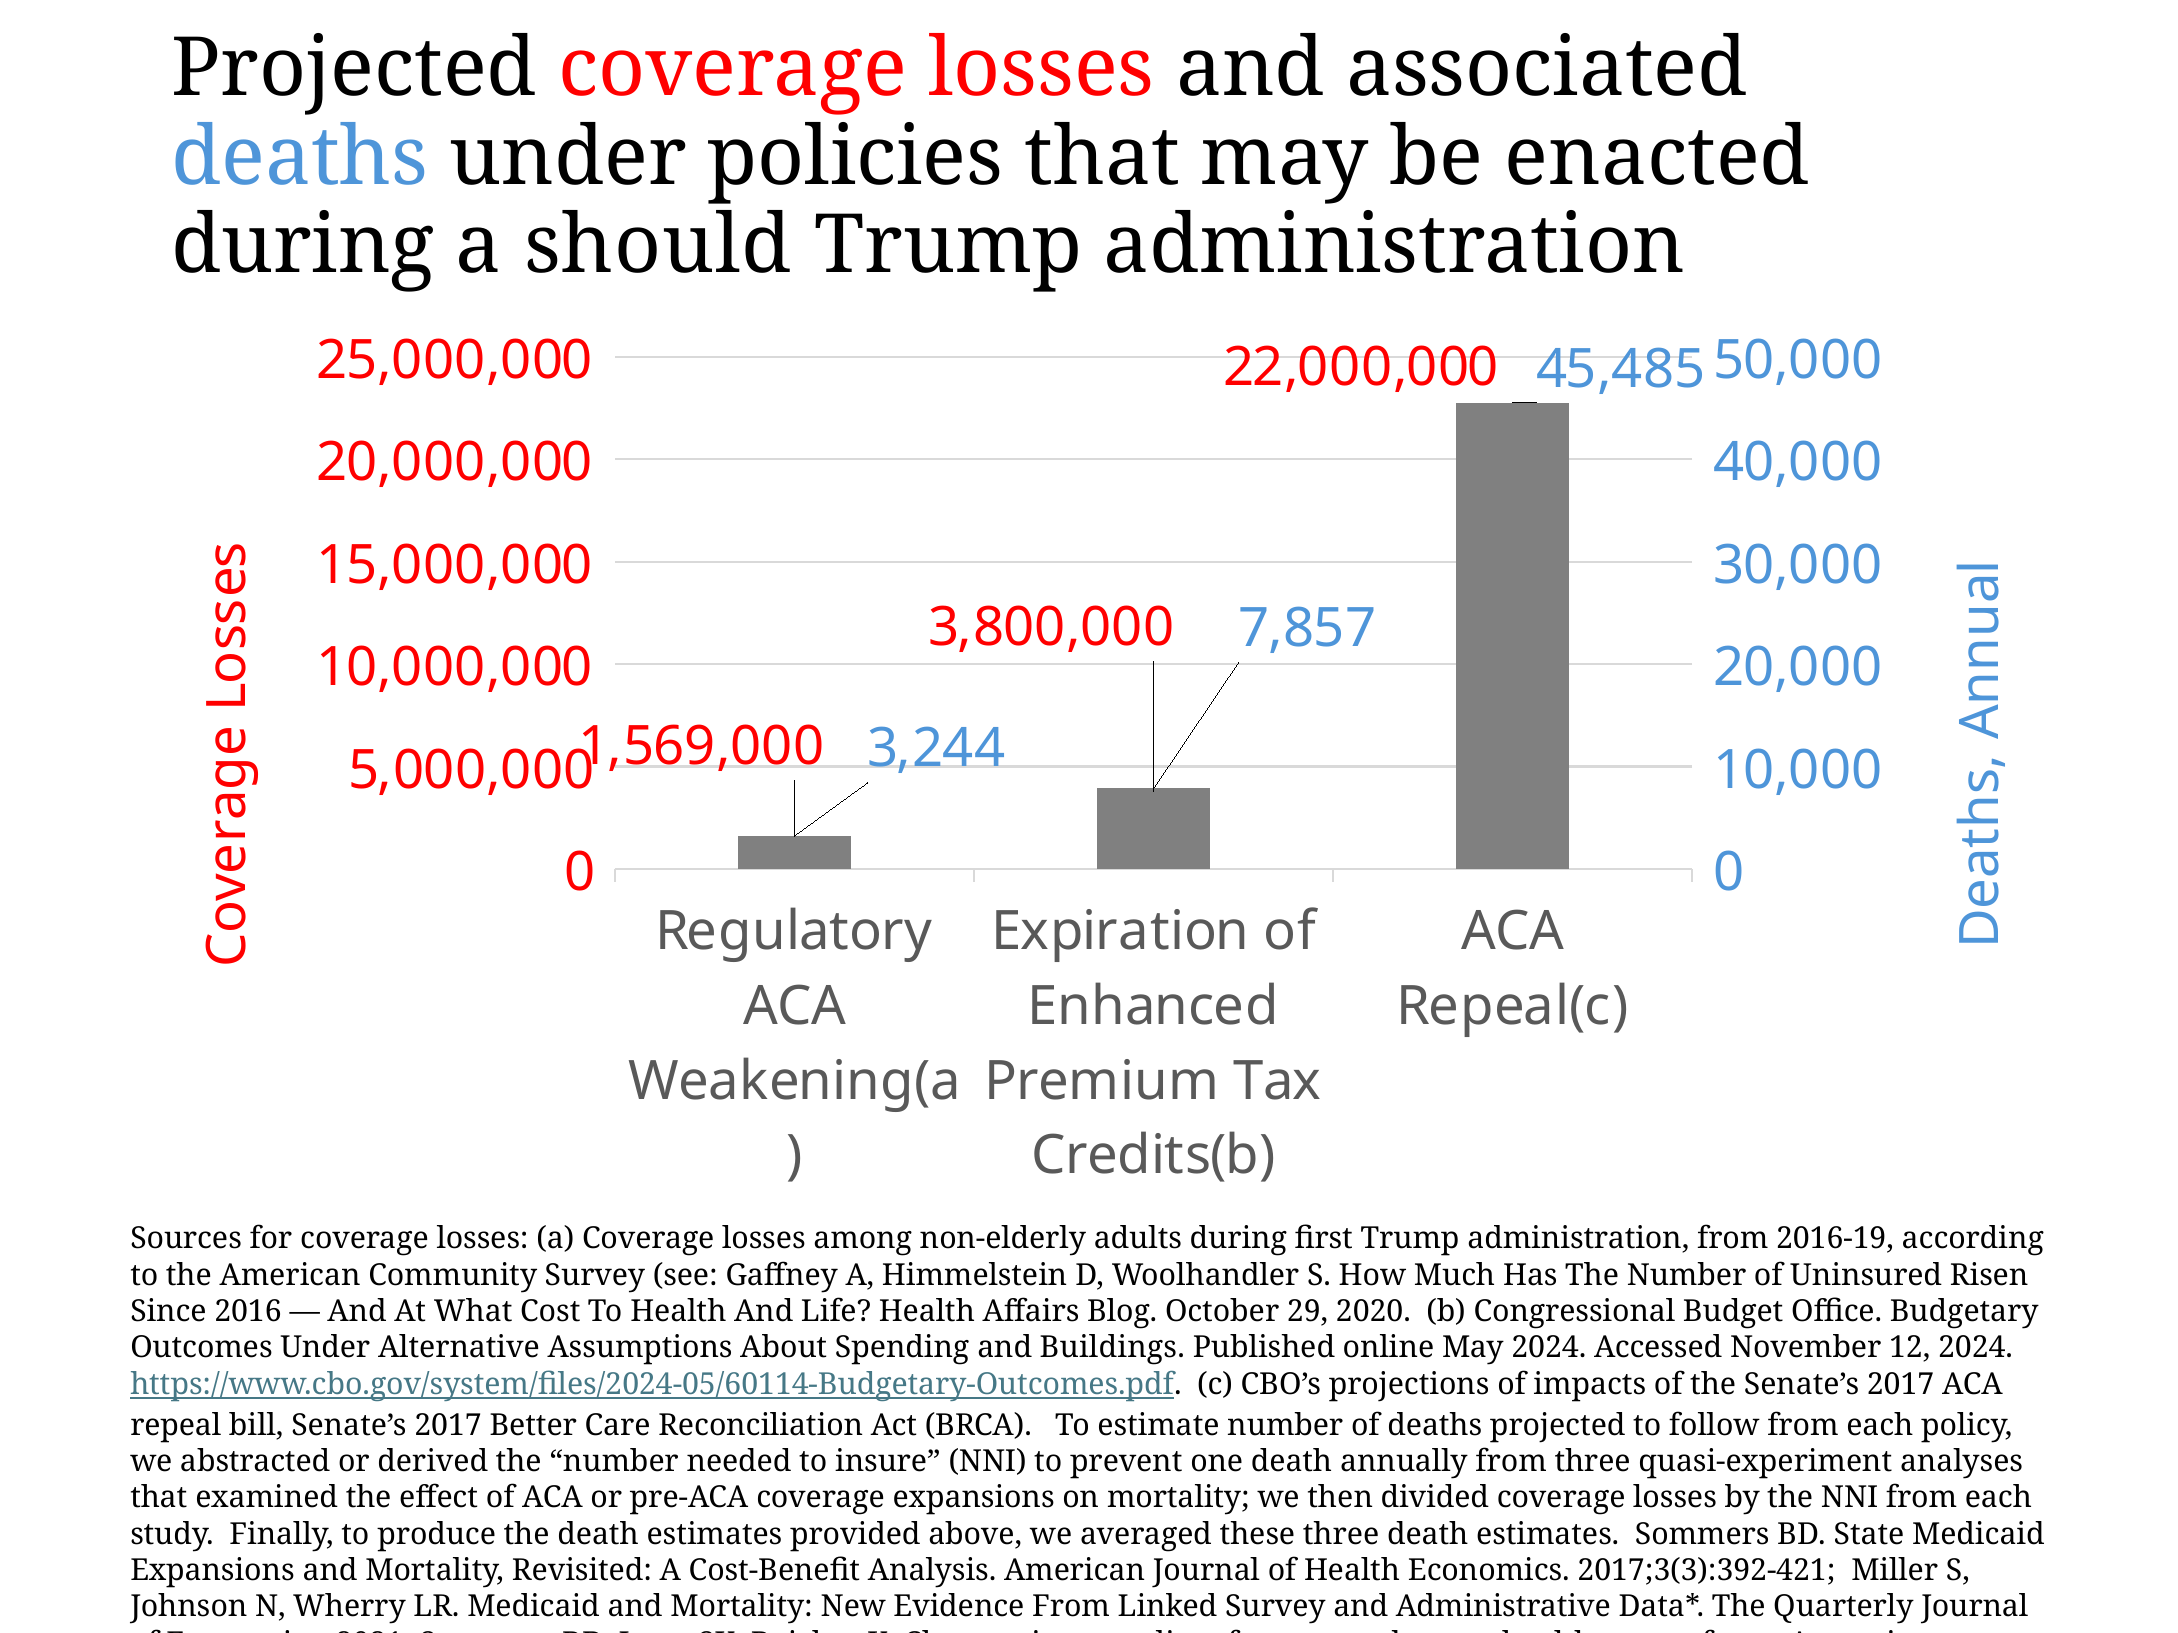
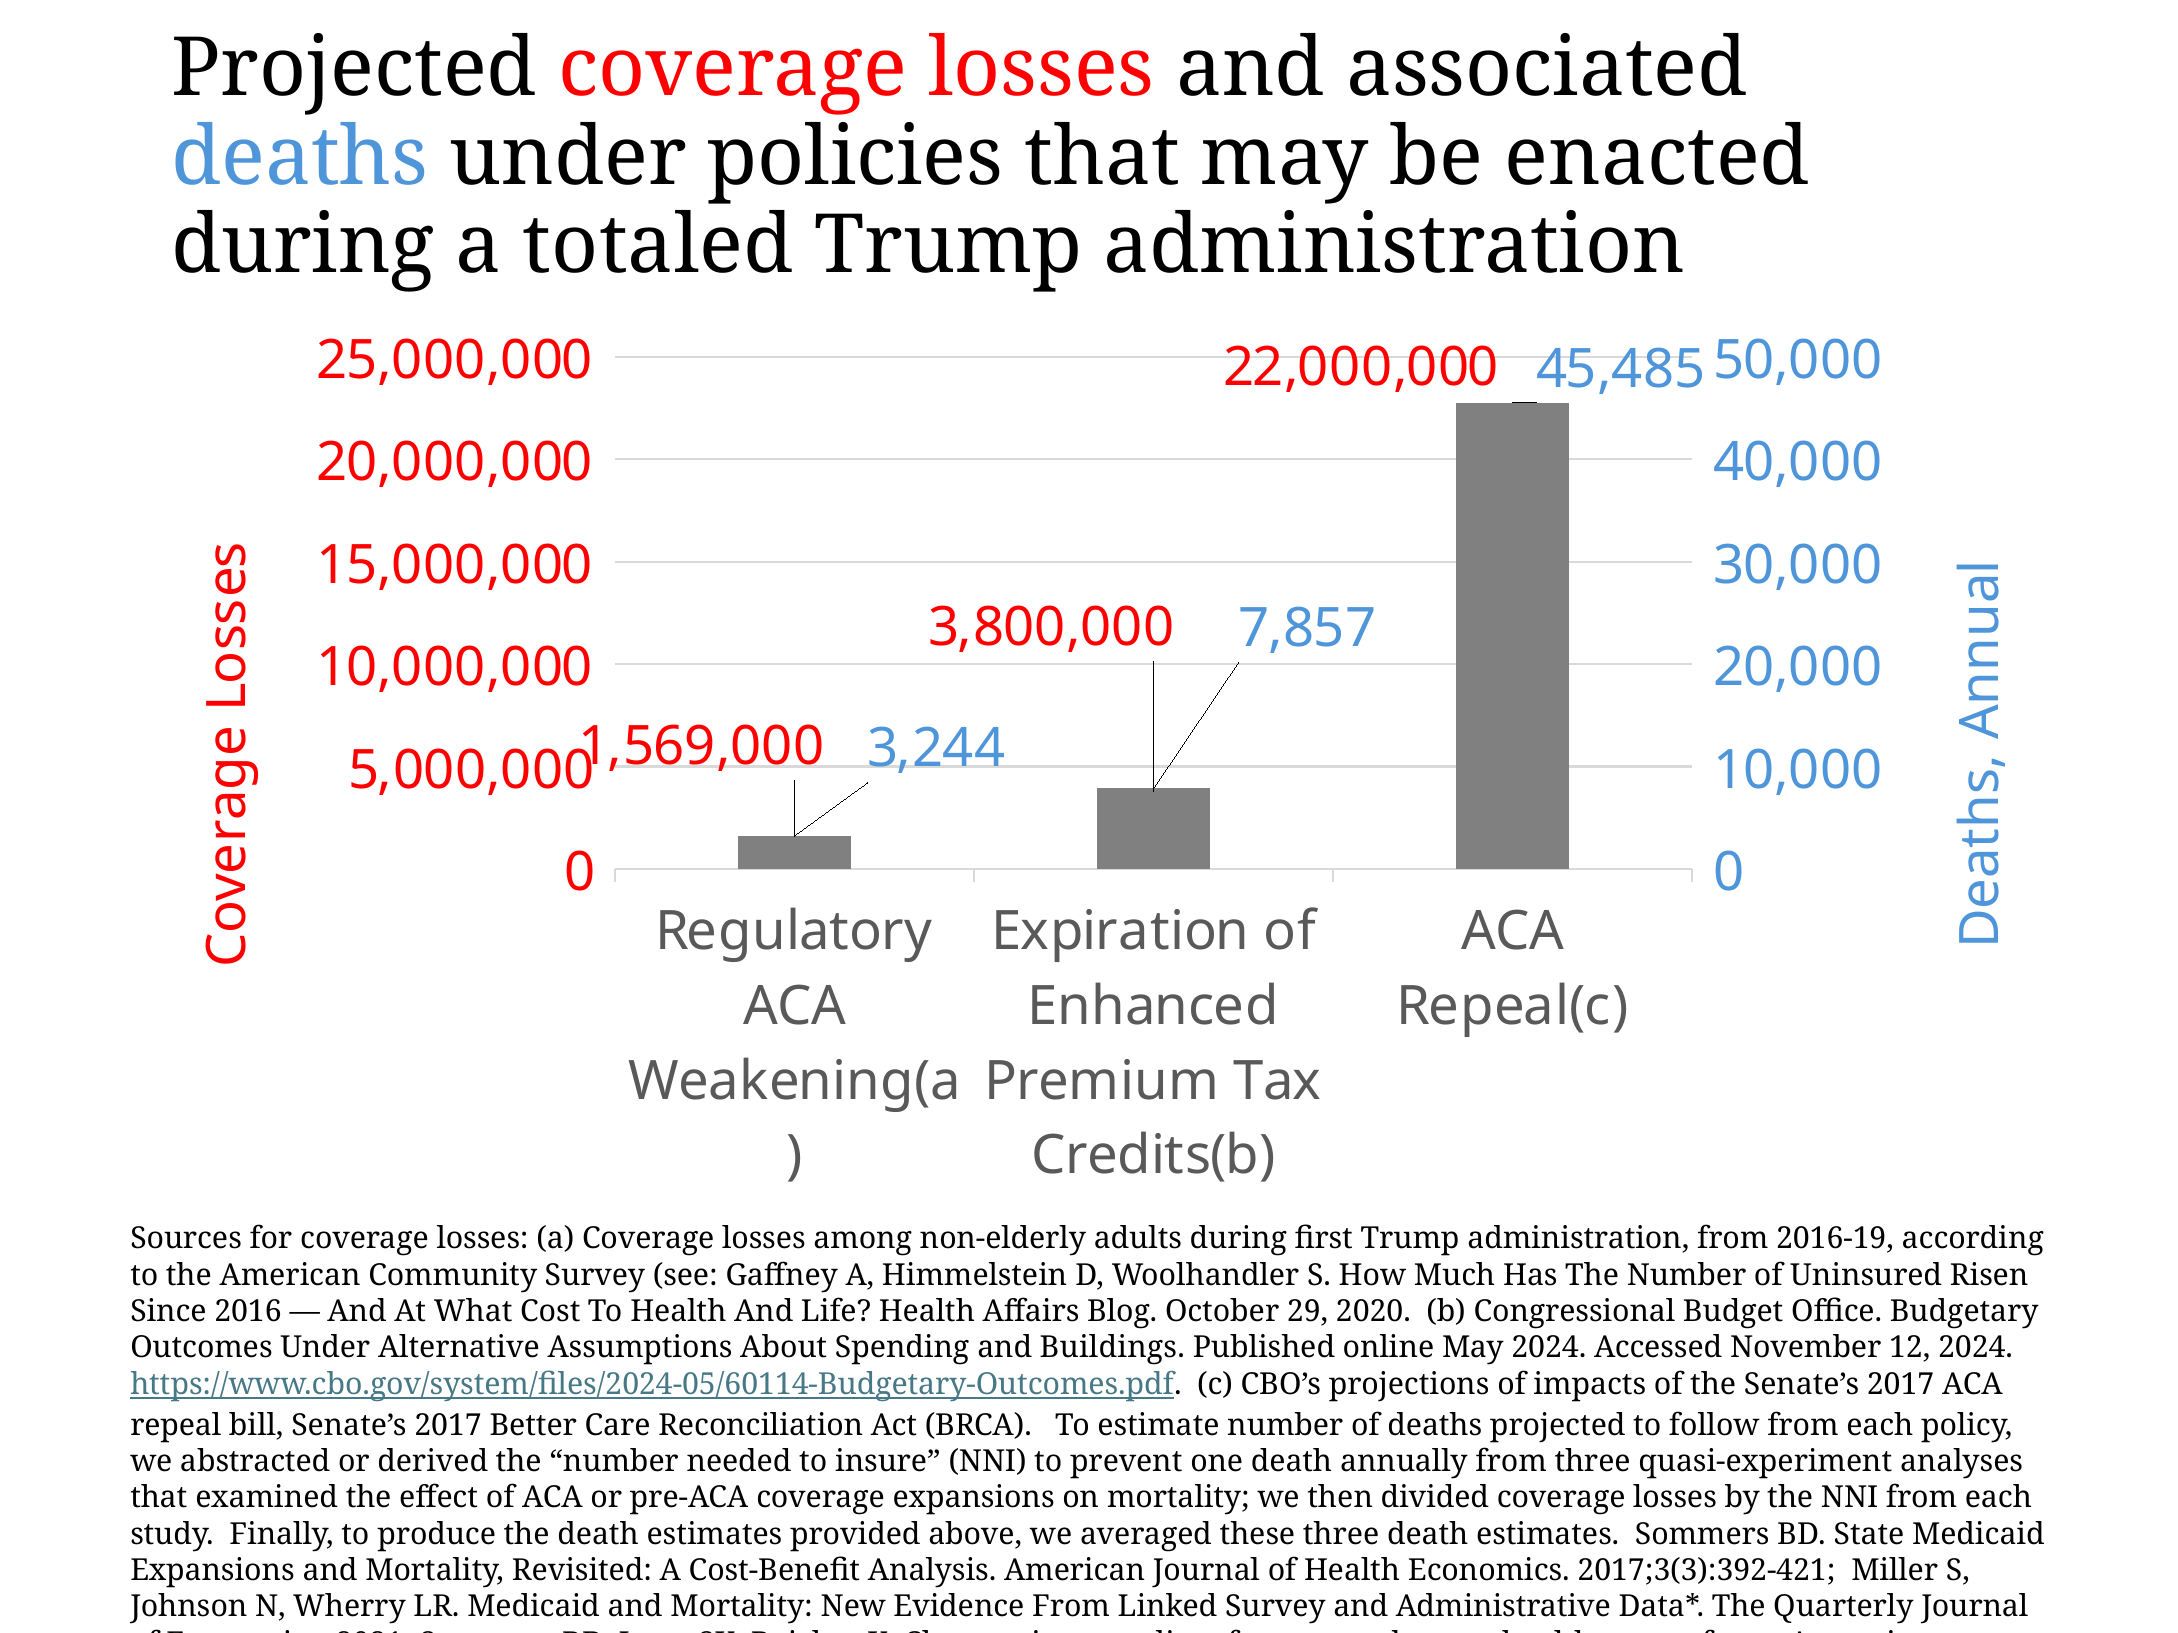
should: should -> totaled
